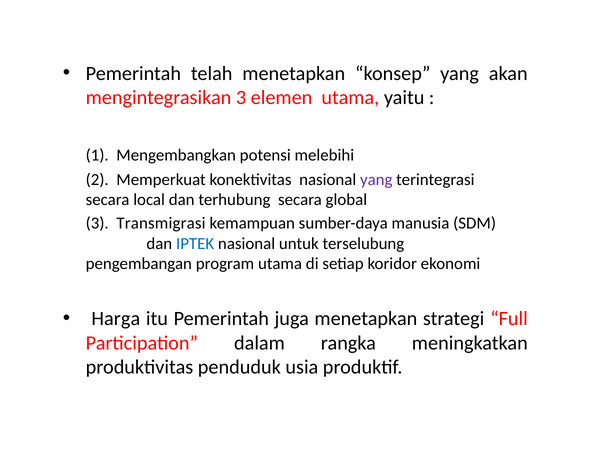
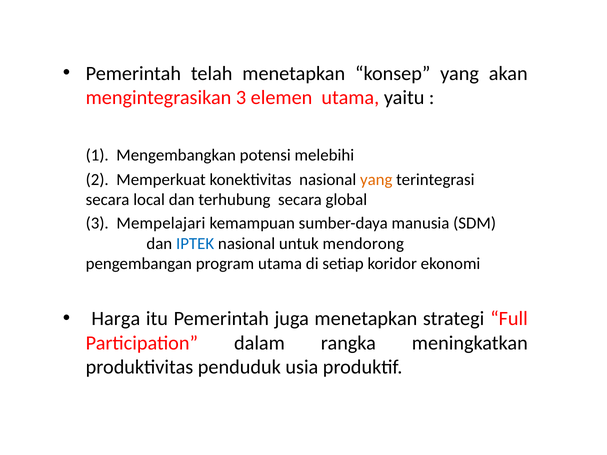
yang at (376, 180) colour: purple -> orange
Transmigrasi: Transmigrasi -> Mempelajari
terselubung: terselubung -> mendorong
